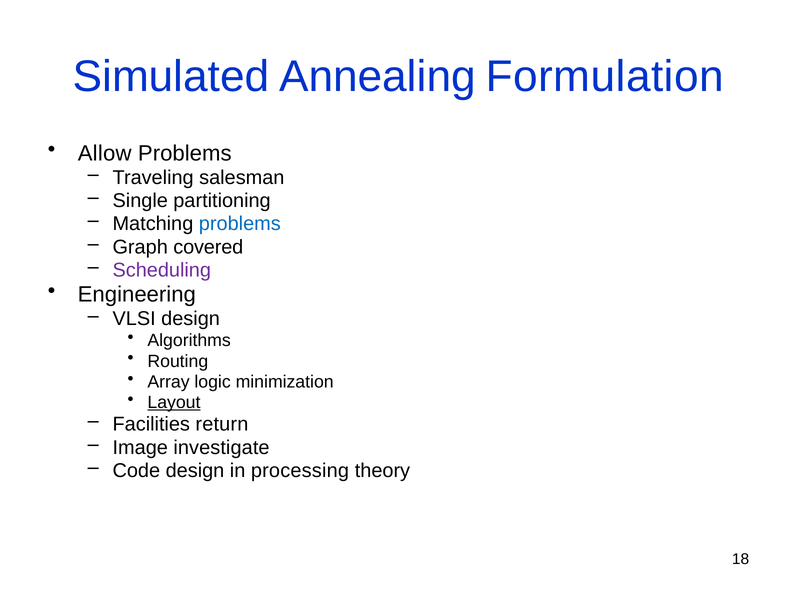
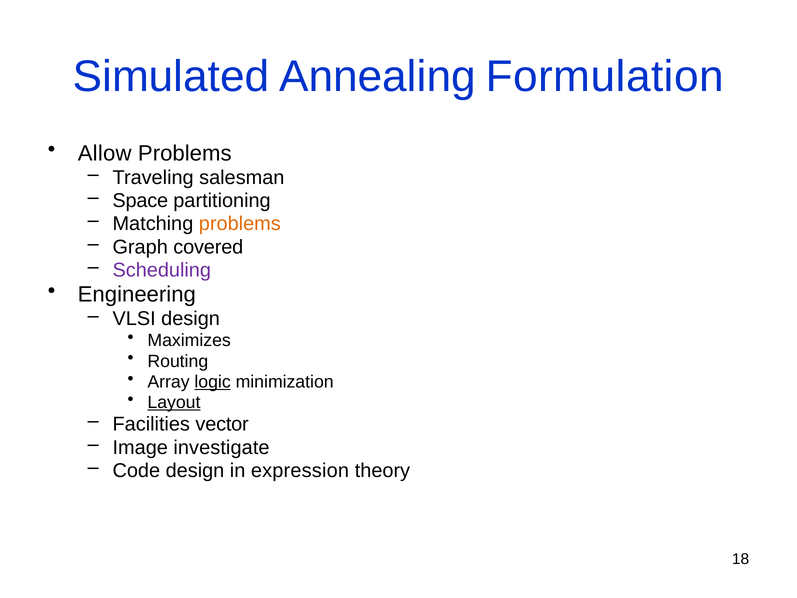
Single: Single -> Space
problems at (240, 224) colour: blue -> orange
Algorithms: Algorithms -> Maximizes
logic underline: none -> present
return: return -> vector
processing: processing -> expression
